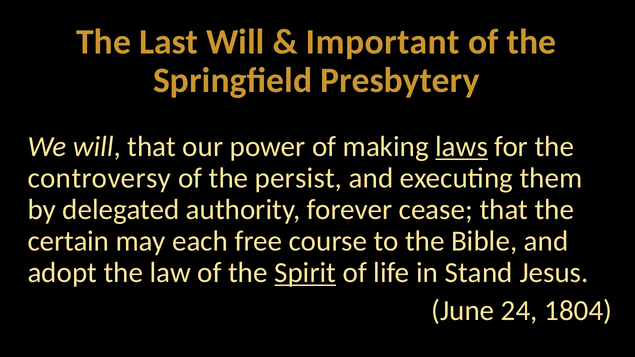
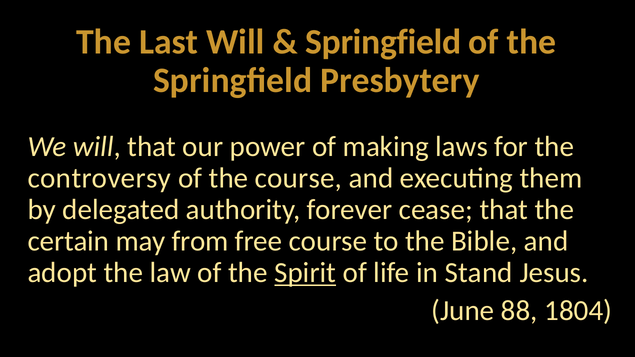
Important at (383, 42): Important -> Springfield
laws underline: present -> none
the persist: persist -> course
each: each -> from
24: 24 -> 88
